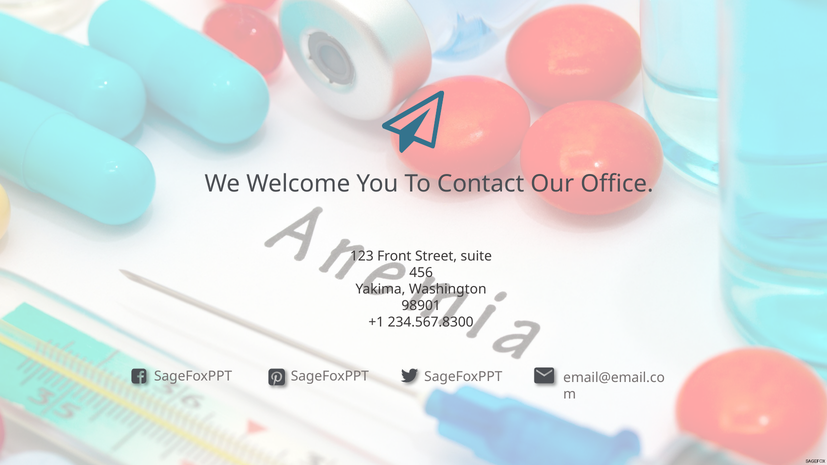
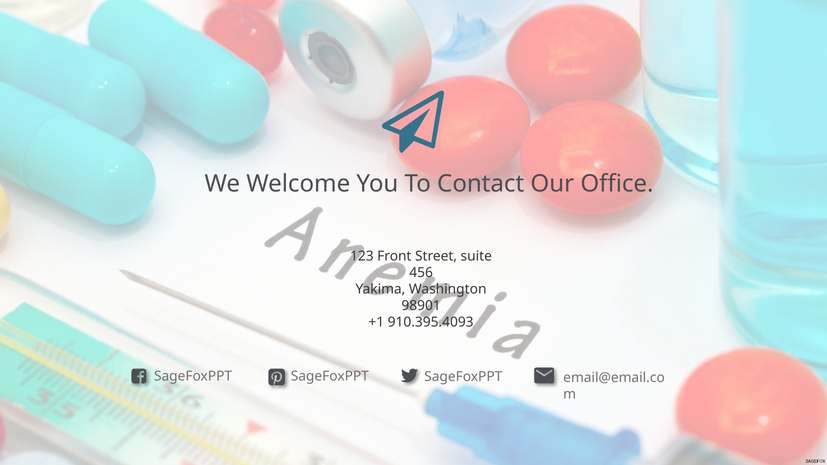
234.567.8300: 234.567.8300 -> 910.395.4093
